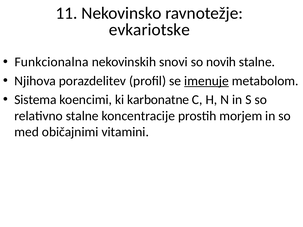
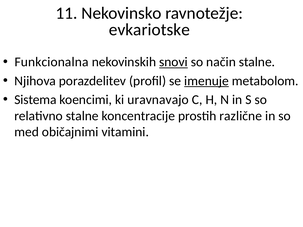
snovi underline: none -> present
novih: novih -> način
karbonatne: karbonatne -> uravnavajo
morjem: morjem -> različne
